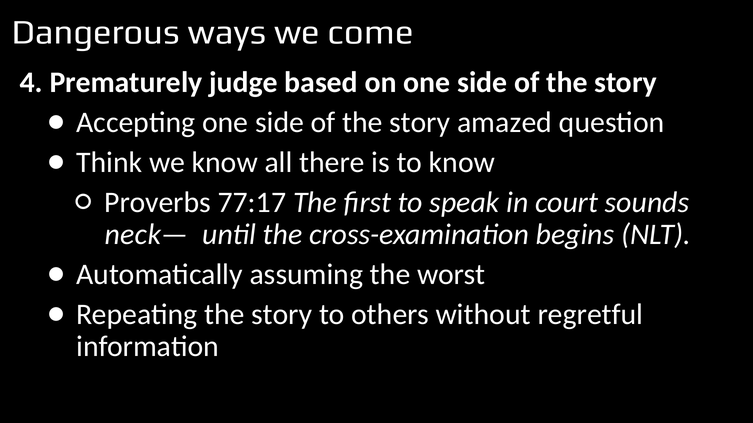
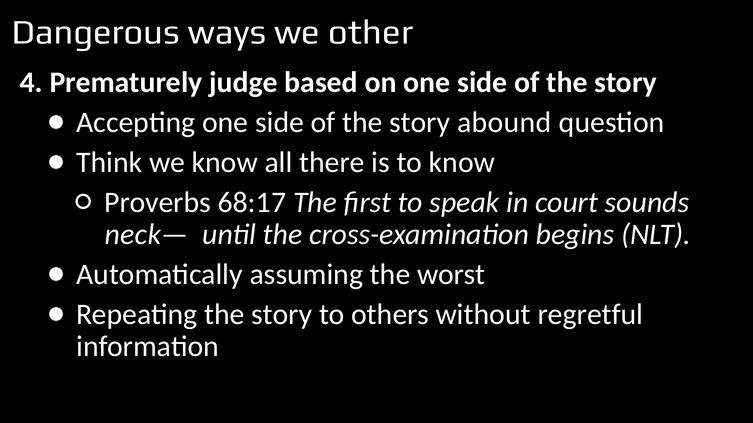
come: come -> other
amazed: amazed -> abound
77:17: 77:17 -> 68:17
